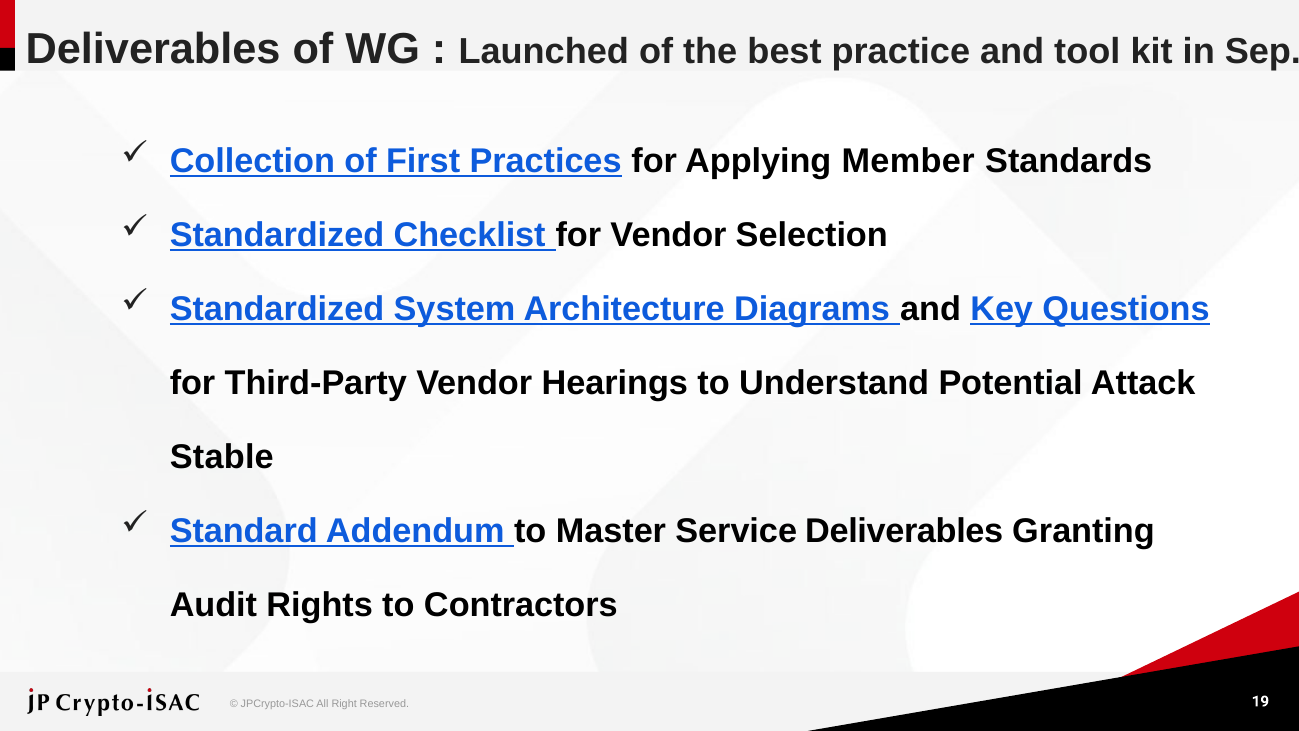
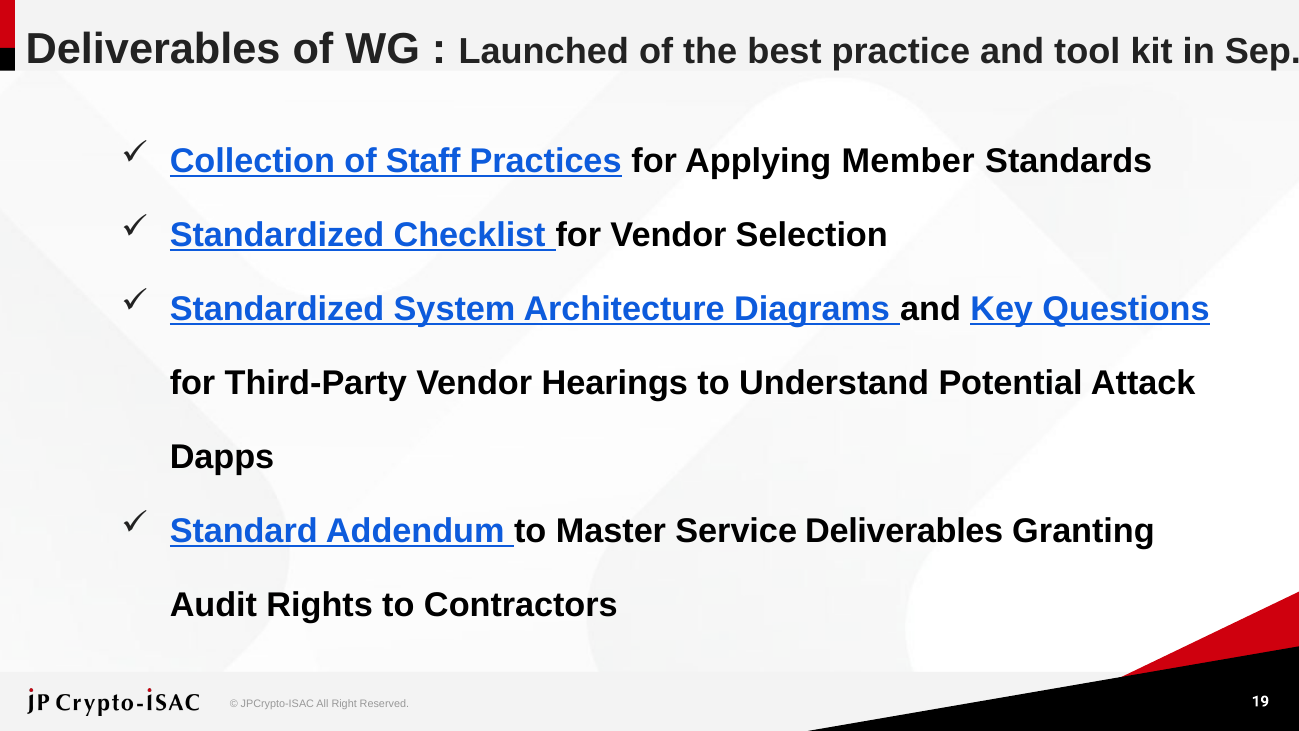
First: First -> Staff
Stable: Stable -> Dapps
